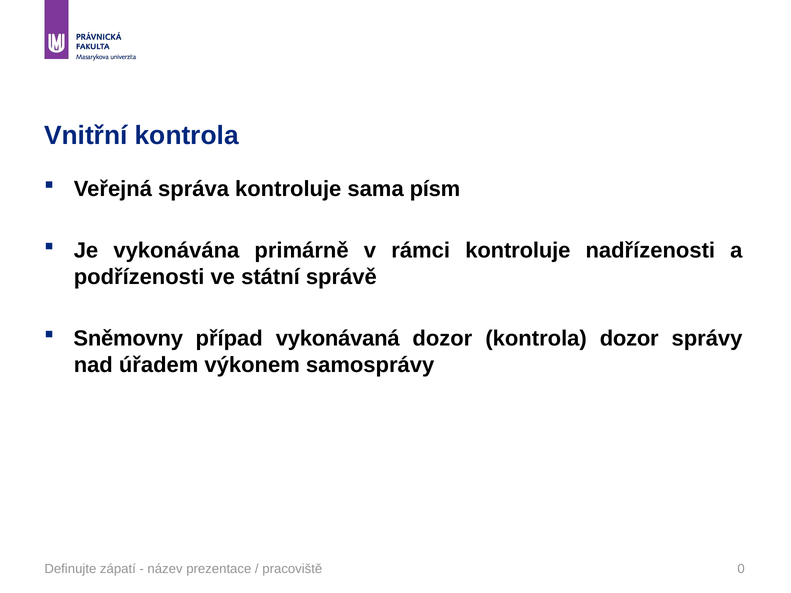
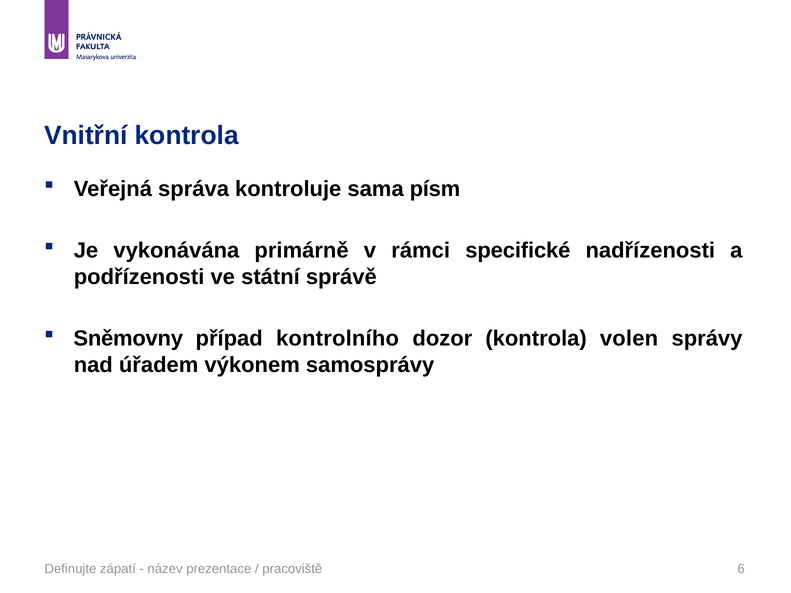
rámci kontroluje: kontroluje -> specifické
vykonávaná: vykonávaná -> kontrolního
kontrola dozor: dozor -> volen
0: 0 -> 6
